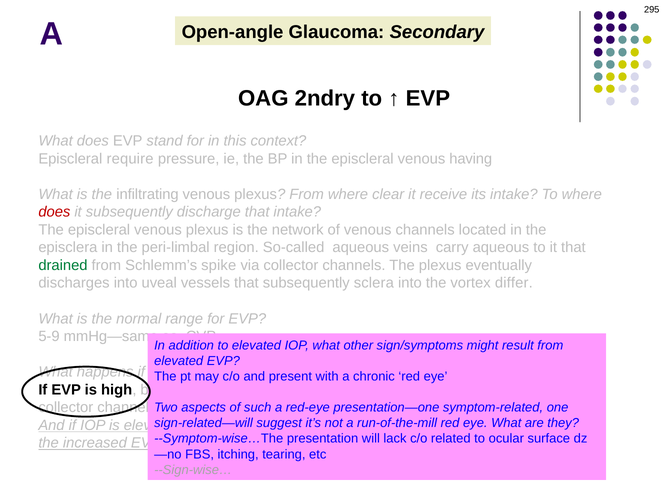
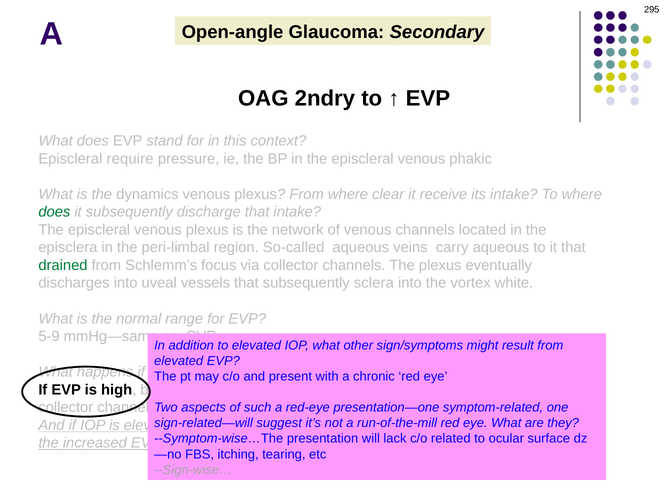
having: having -> phakic
infiltrating: infiltrating -> dynamics
does at (54, 212) colour: red -> green
spike: spike -> focus
differ: differ -> white
